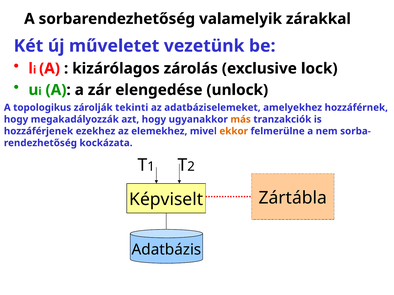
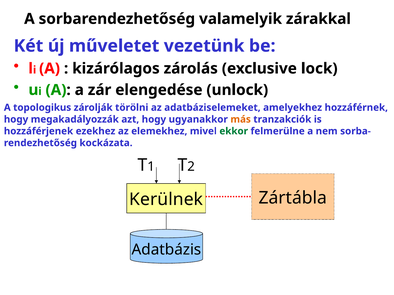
tekinti: tekinti -> törölni
ekkor colour: orange -> green
Képviselt: Képviselt -> Kerülnek
